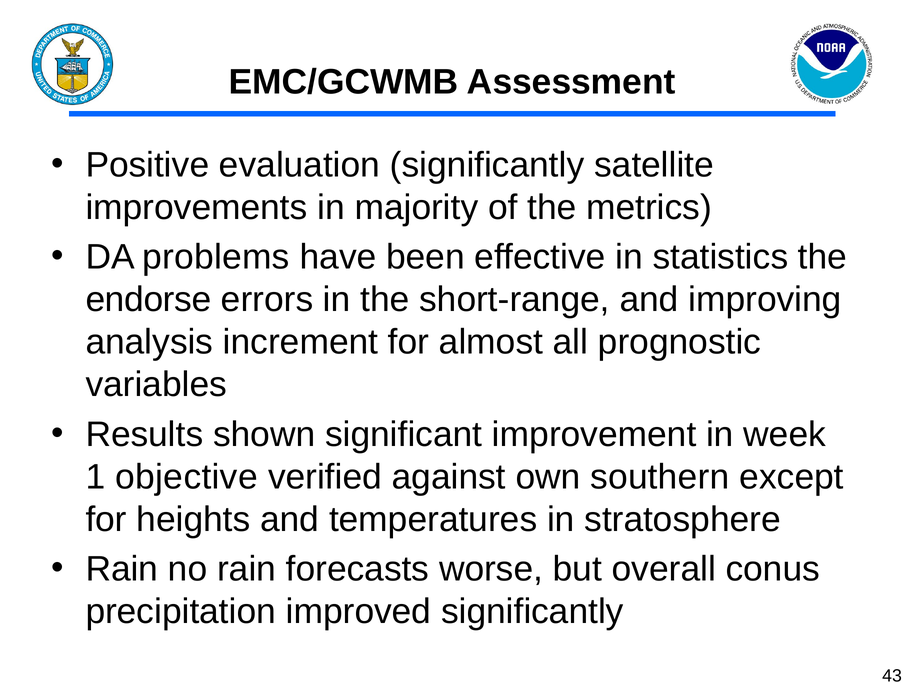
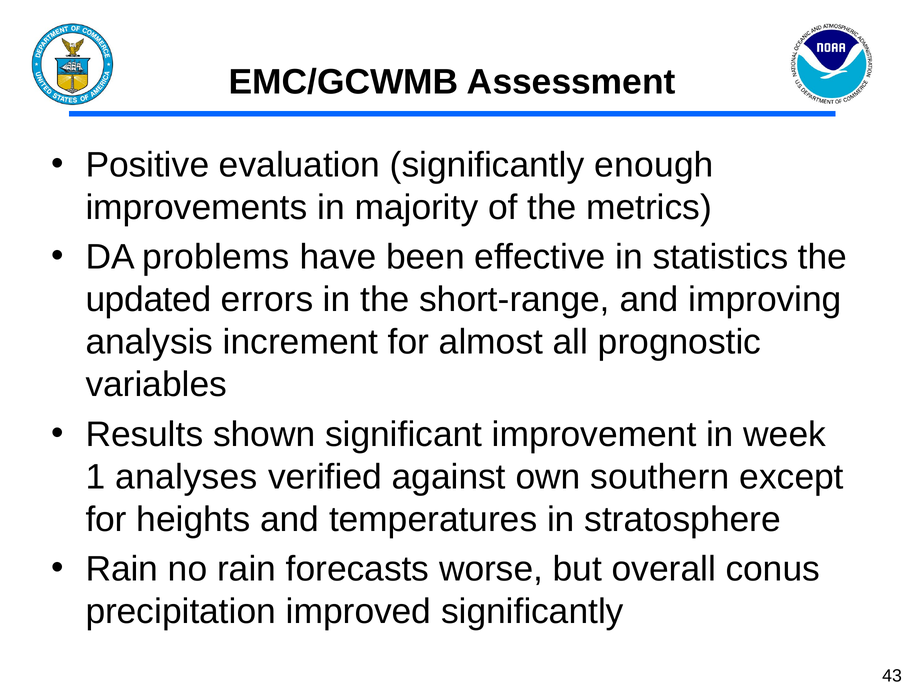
satellite: satellite -> enough
endorse: endorse -> updated
objective: objective -> analyses
